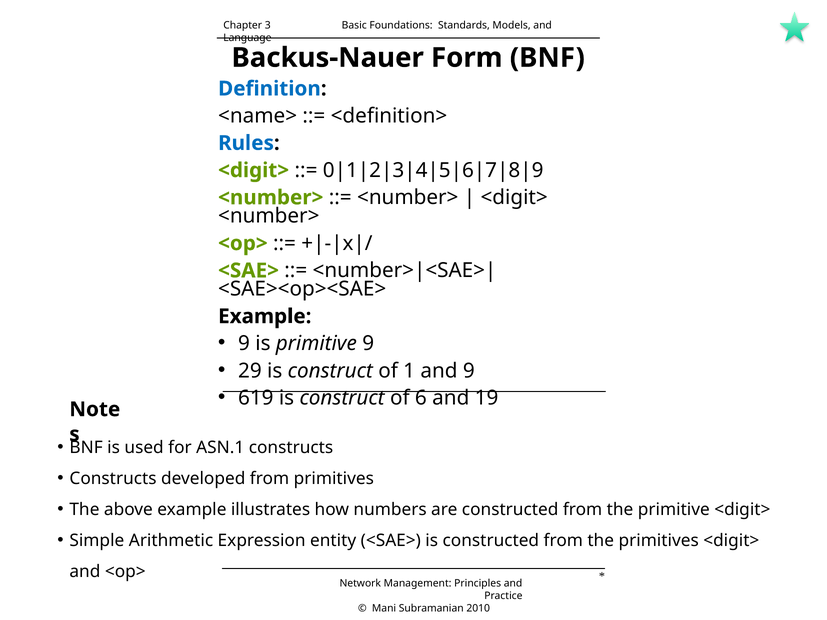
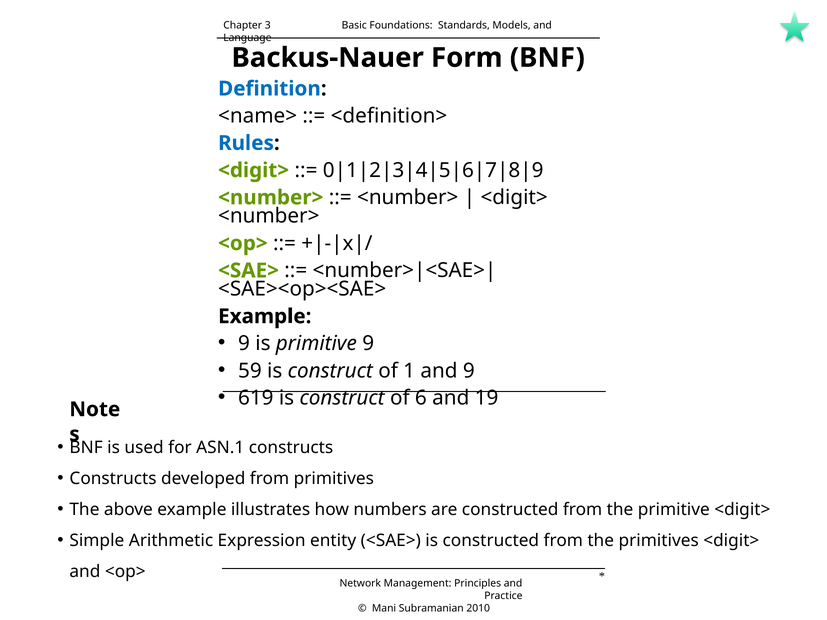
29: 29 -> 59
